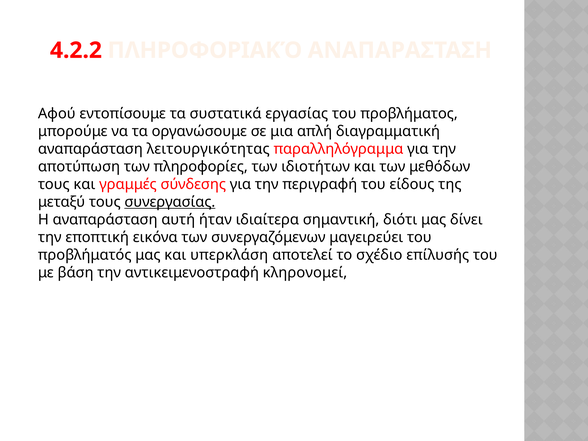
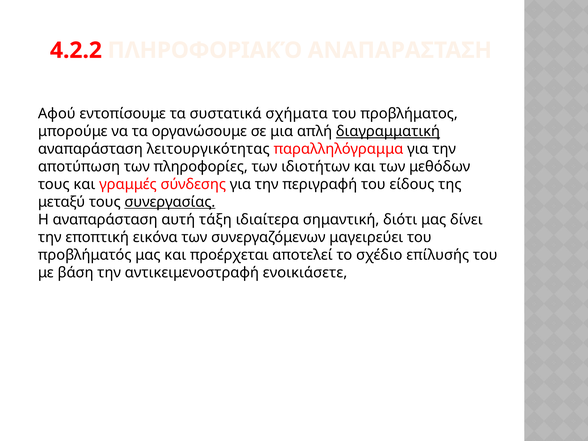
εργασίας: εργασίας -> σχήματα
διαγραμματική underline: none -> present
ήταν: ήταν -> τάξη
υπερκλάση: υπερκλάση -> προέρχεται
κληρονομεί: κληρονομεί -> ενοικιάσετε
